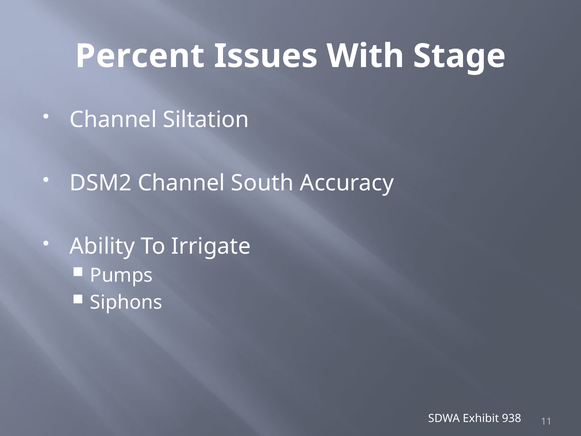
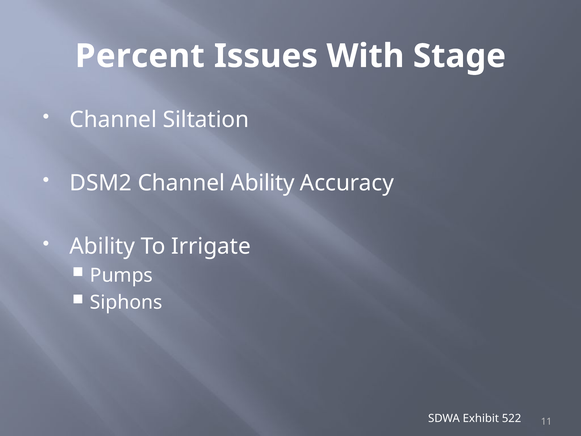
Channel South: South -> Ability
938: 938 -> 522
